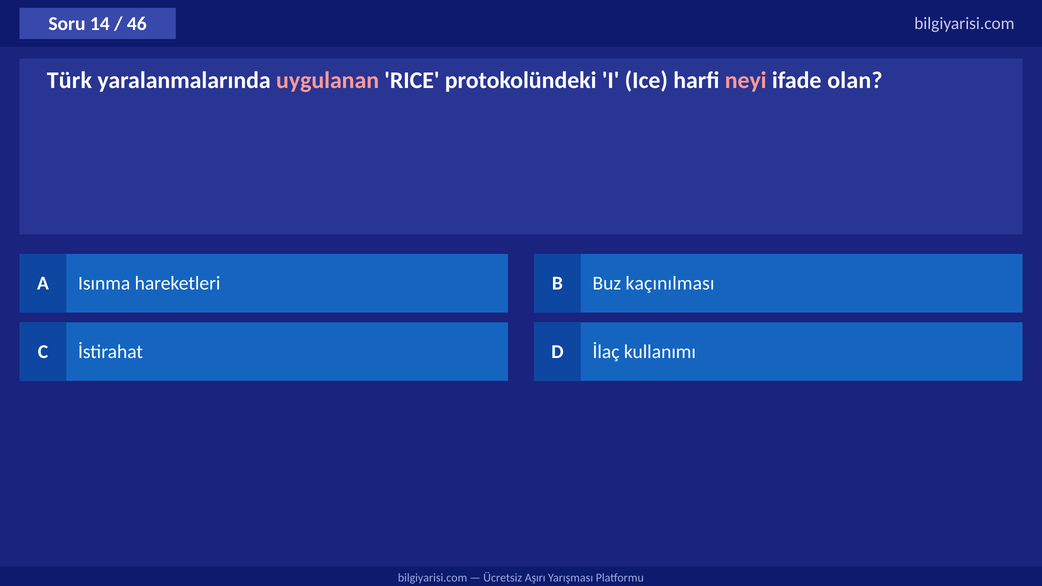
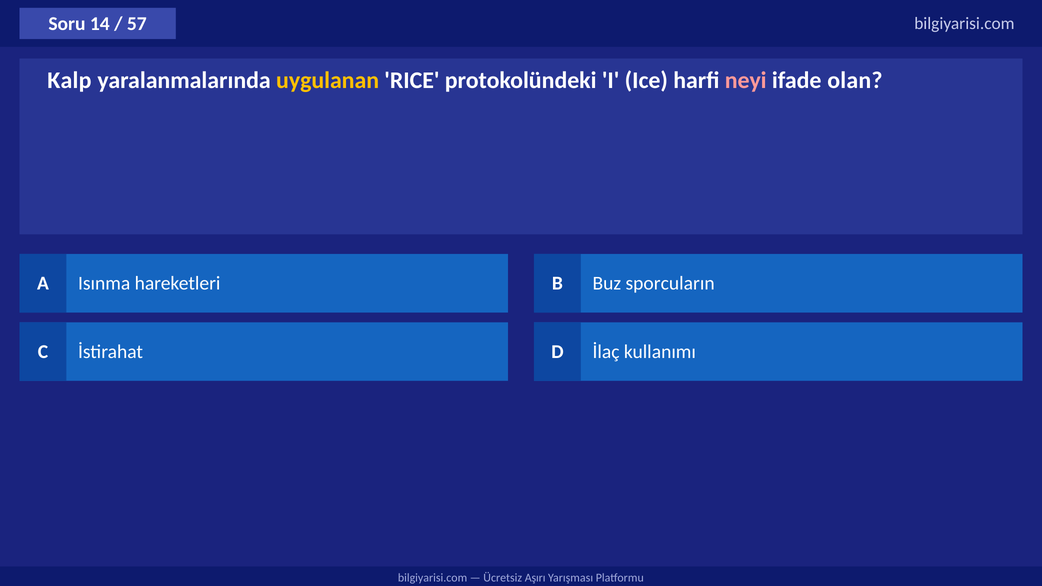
46: 46 -> 57
Türk: Türk -> Kalp
uygulanan colour: pink -> yellow
kaçınılması: kaçınılması -> sporcuların
